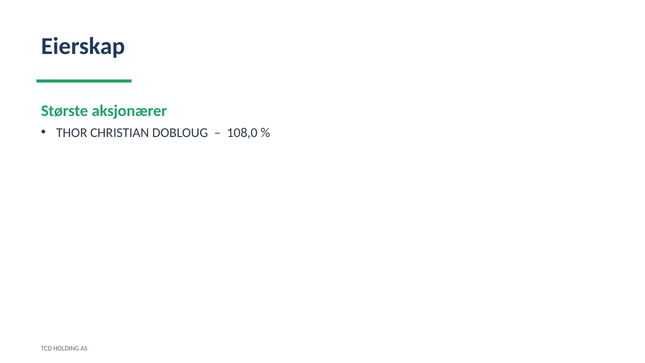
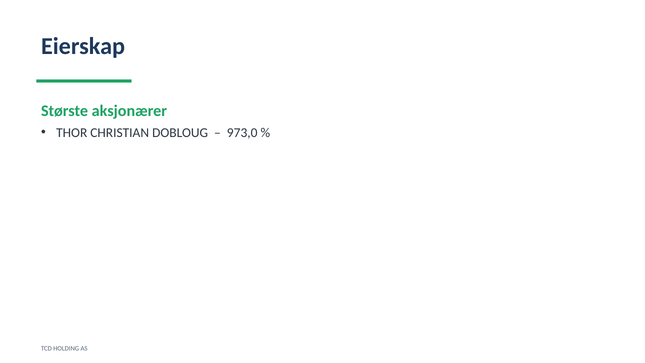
108,0: 108,0 -> 973,0
